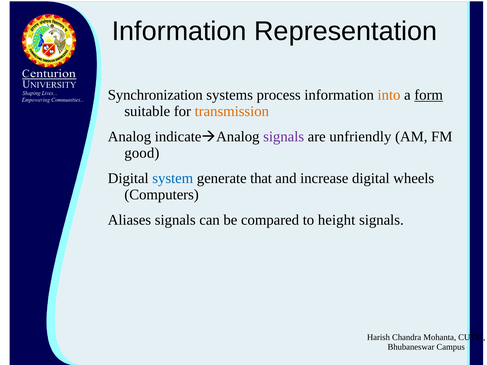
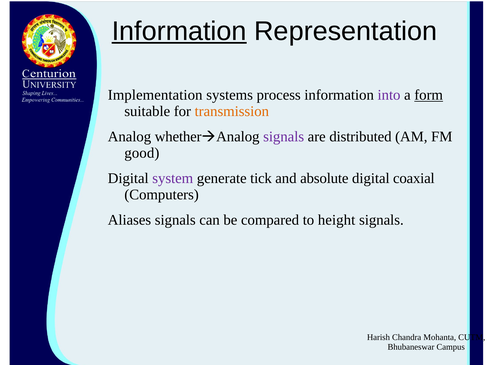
Information at (179, 31) underline: none -> present
Synchronization: Synchronization -> Implementation
into colour: orange -> purple
indicate: indicate -> whether
unfriendly: unfriendly -> distributed
system colour: blue -> purple
that: that -> tick
increase: increase -> absolute
wheels: wheels -> coaxial
